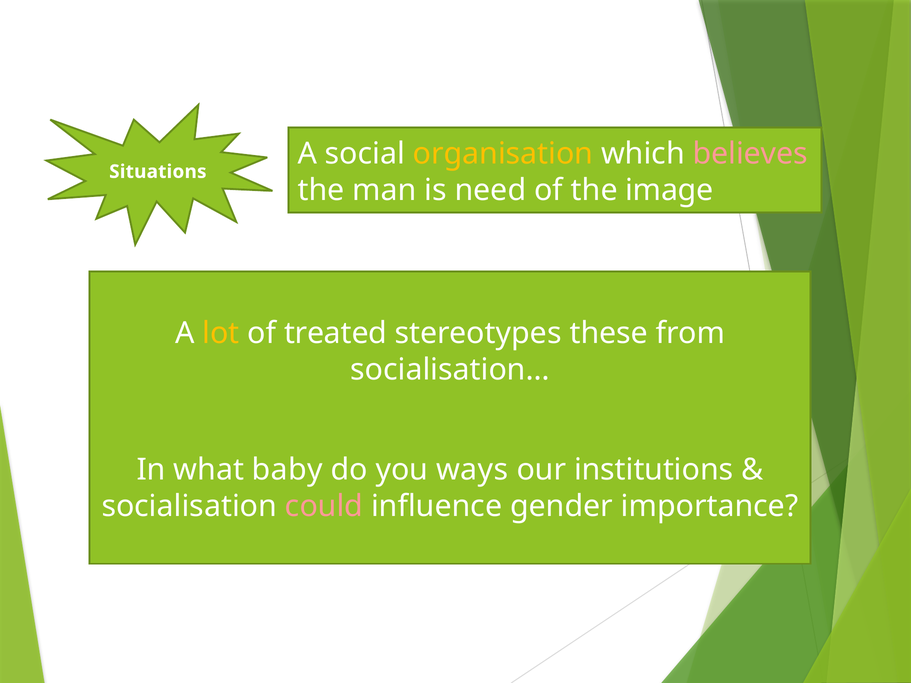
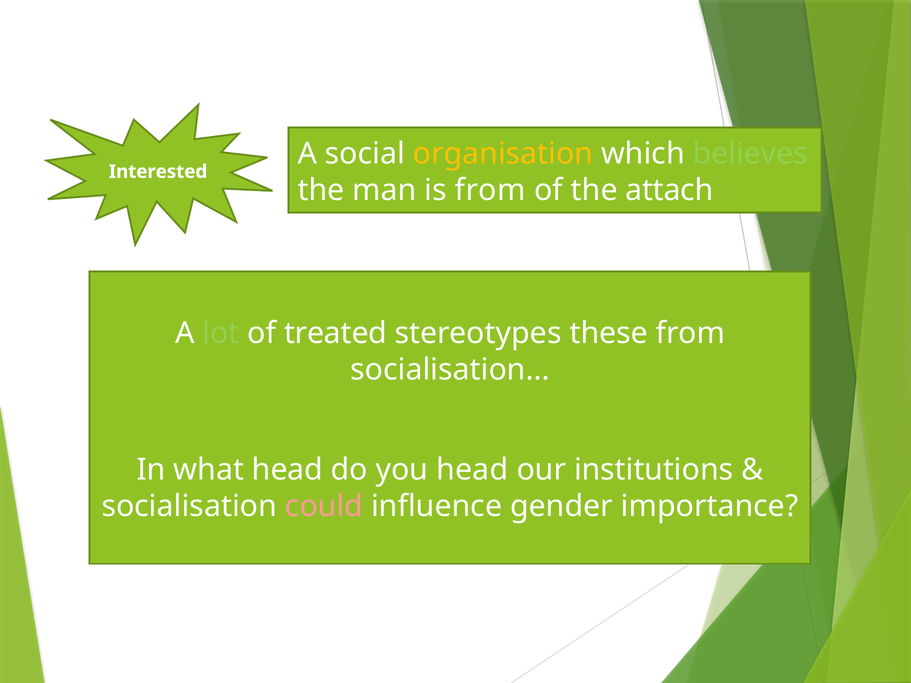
believes colour: pink -> light green
Situations: Situations -> Interested
is need: need -> from
image: image -> attach
lot colour: yellow -> light green
what baby: baby -> head
you ways: ways -> head
